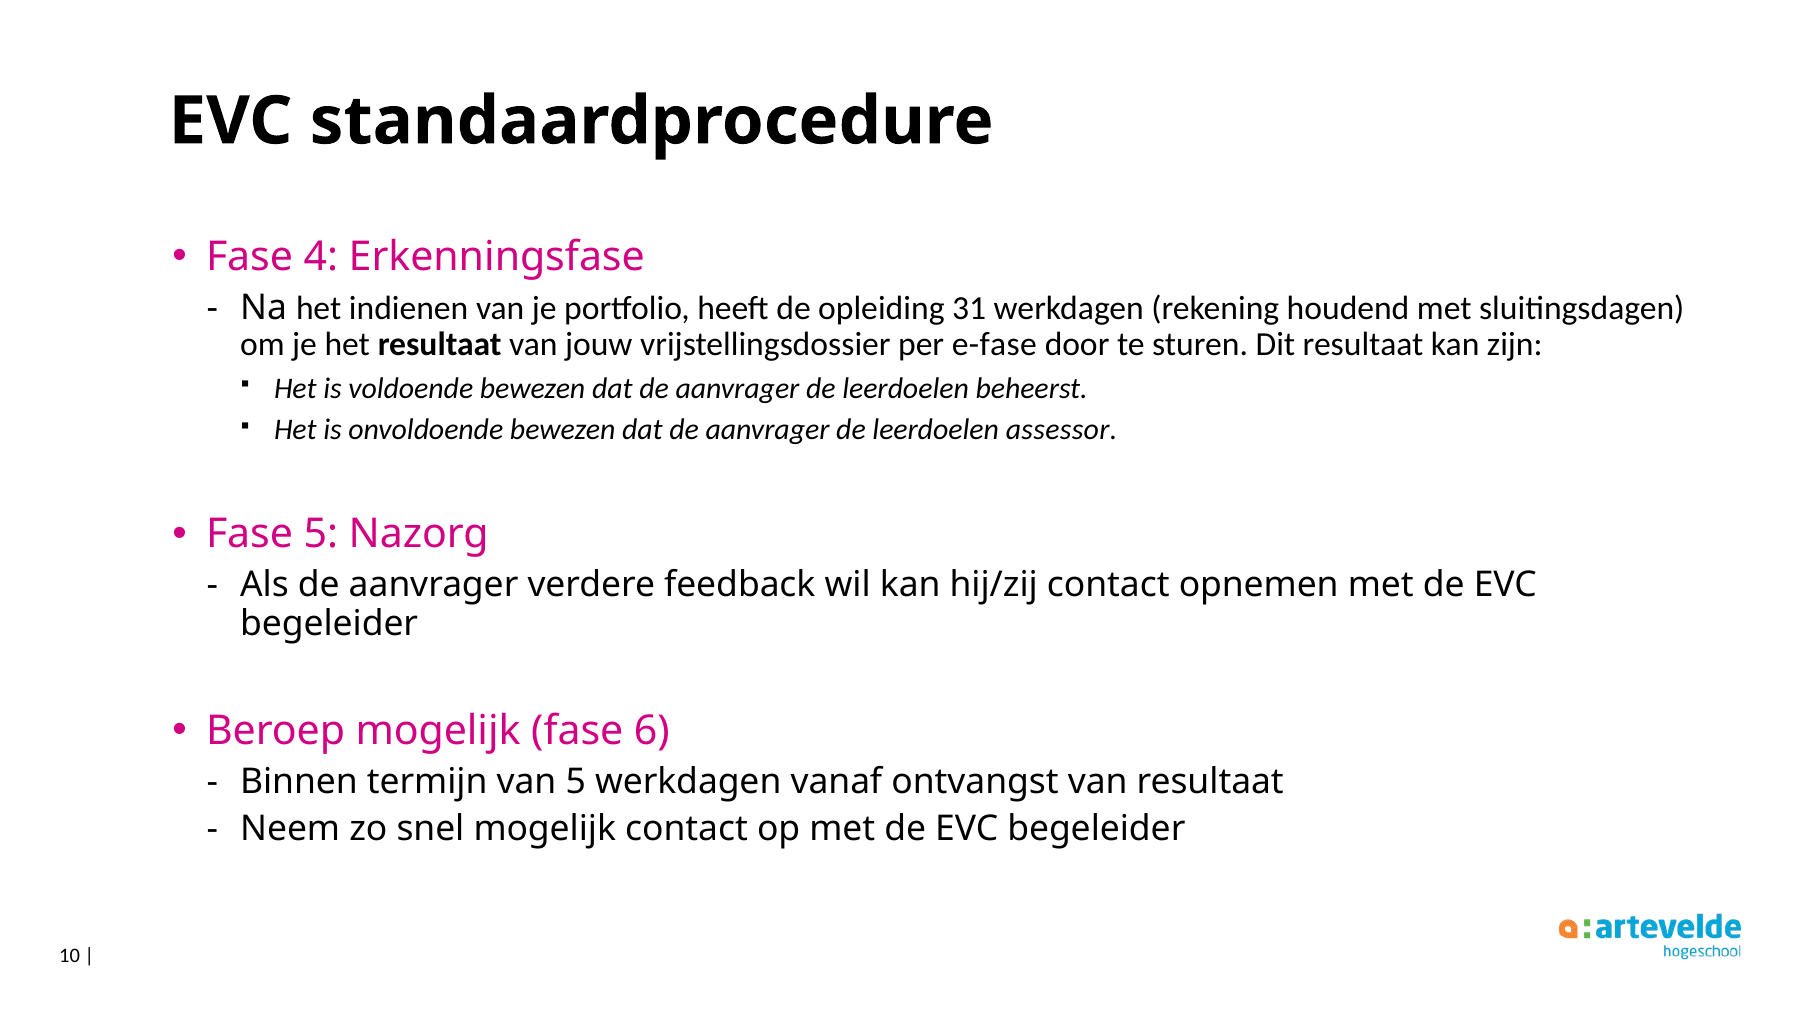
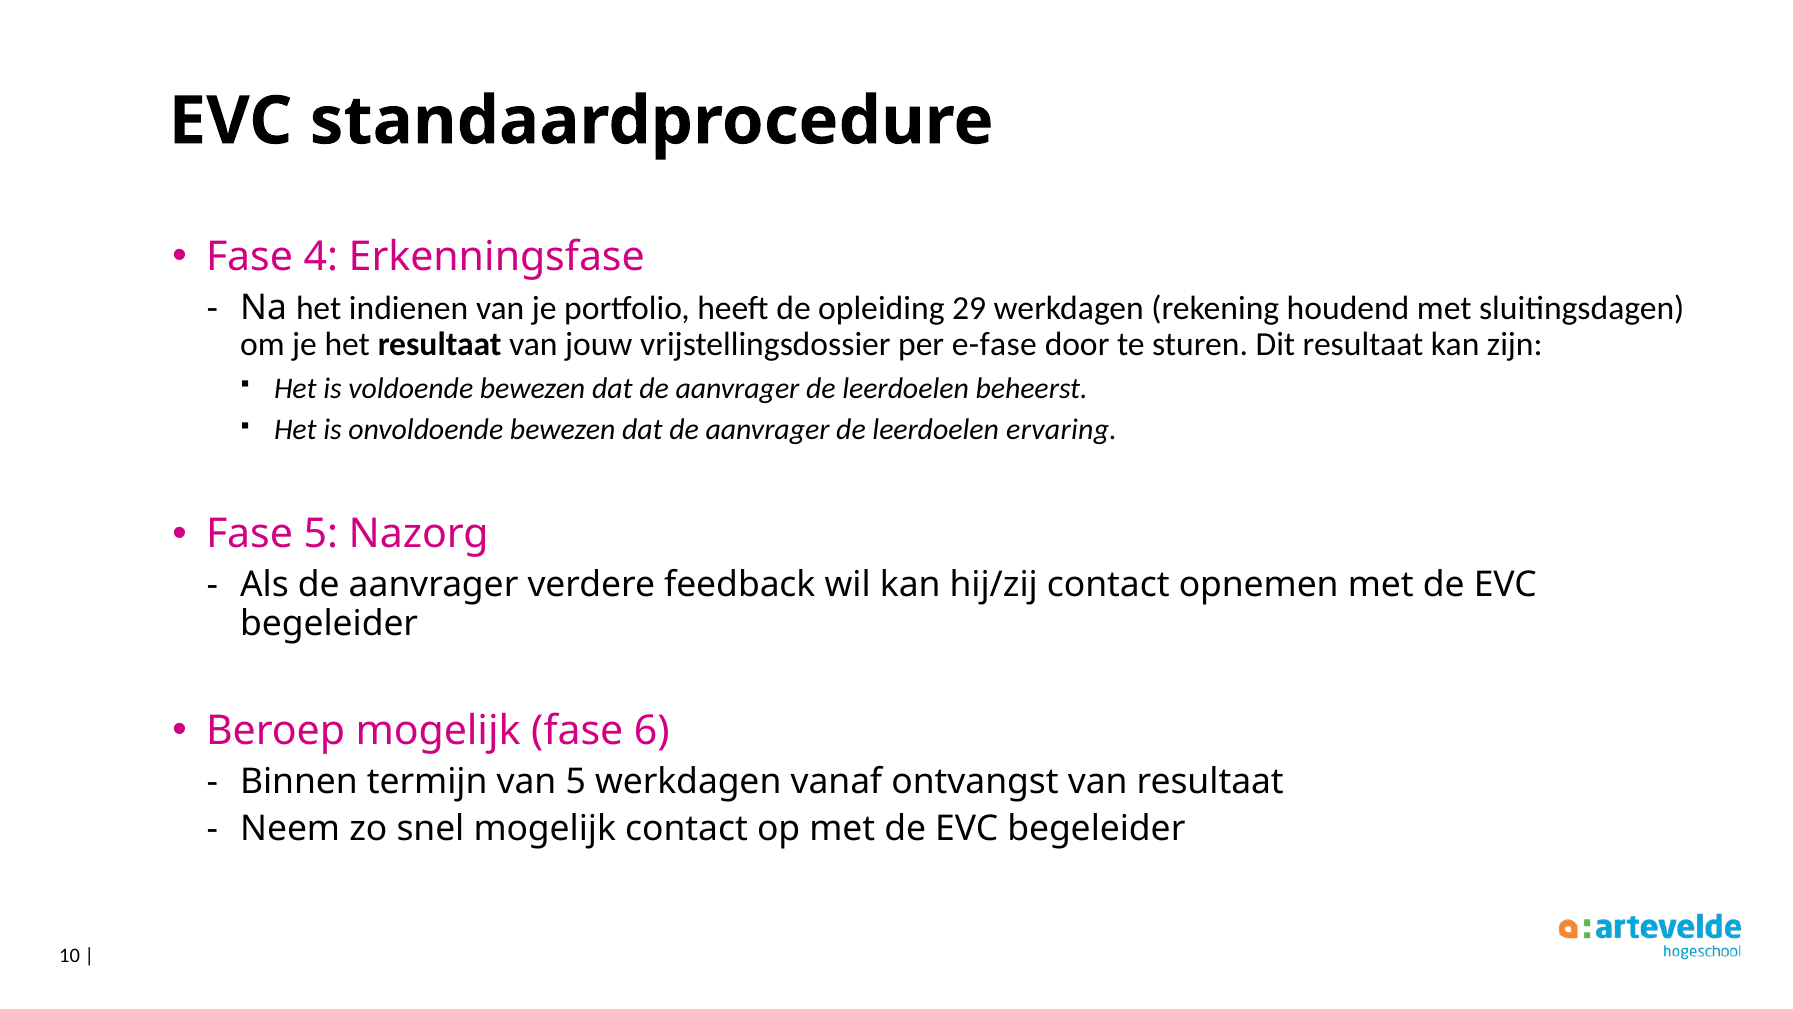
31: 31 -> 29
assessor: assessor -> ervaring
